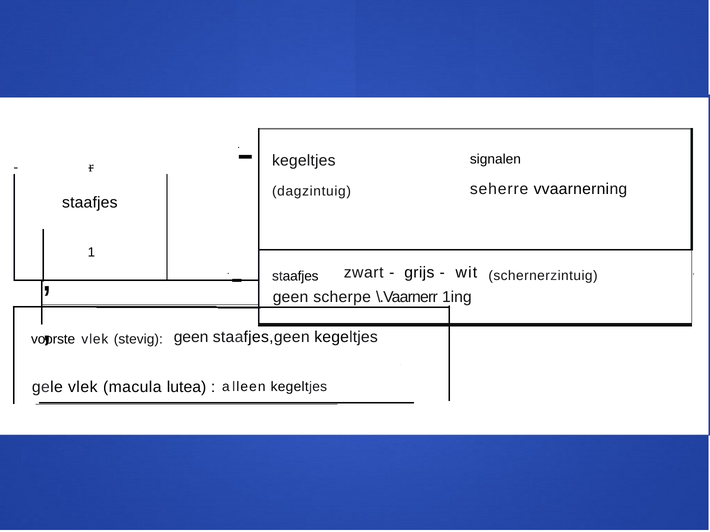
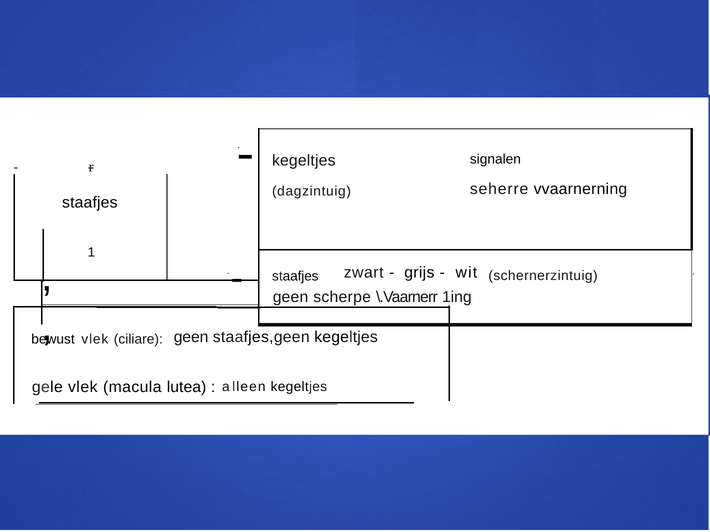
voorste: voorste -> bewust
stevig: stevig -> ciliare
